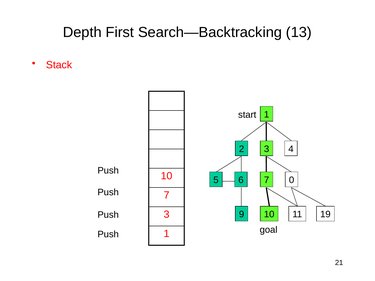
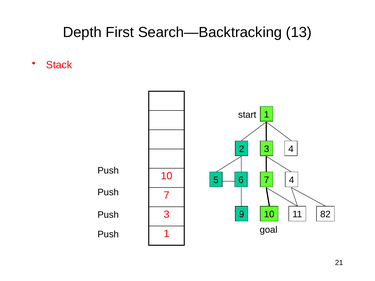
6 0: 0 -> 4
19: 19 -> 82
